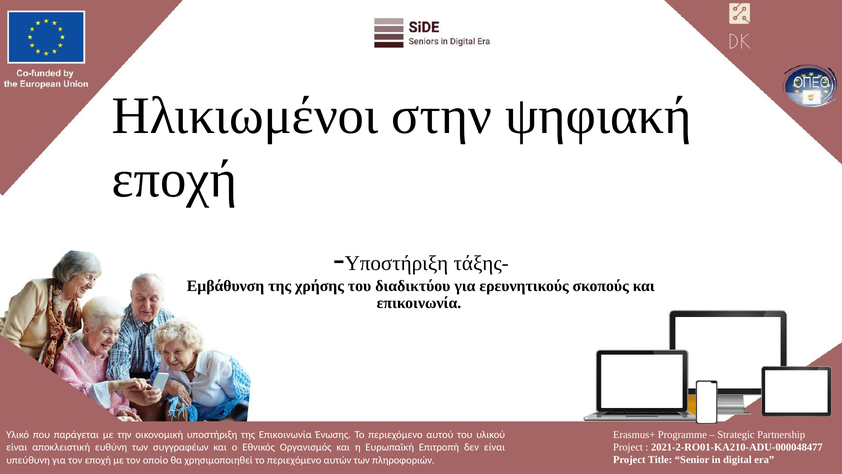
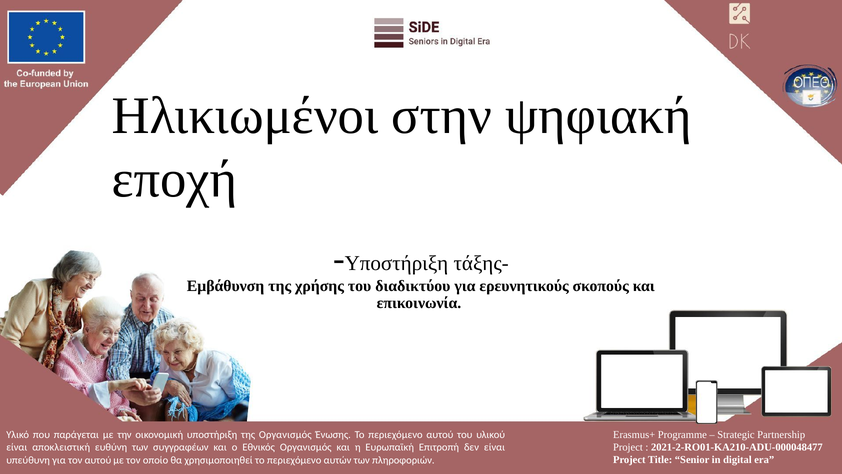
της Επικοινωνία: Επικοινωνία -> Οργανισμός
τον εποχή: εποχή -> αυτού
